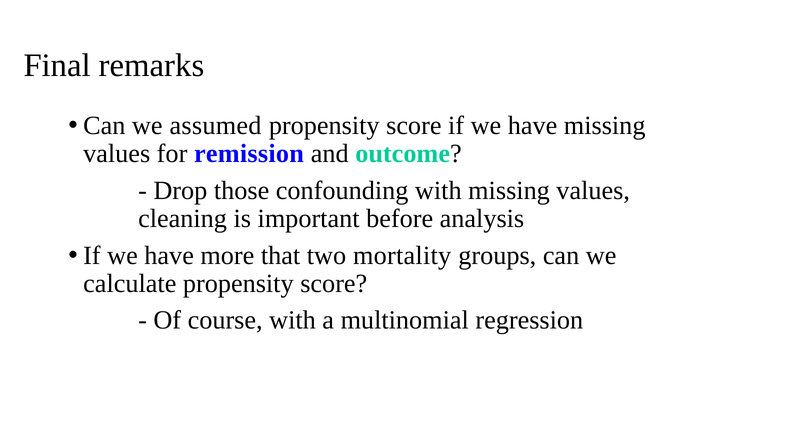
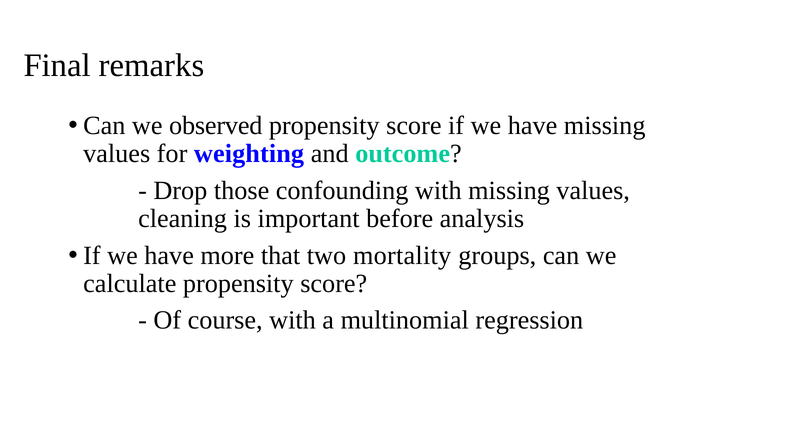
assumed: assumed -> observed
remission: remission -> weighting
